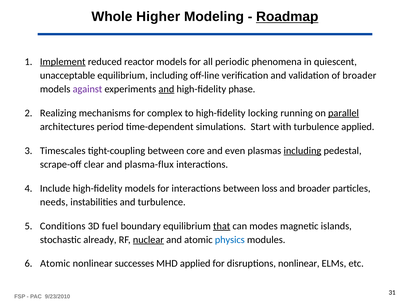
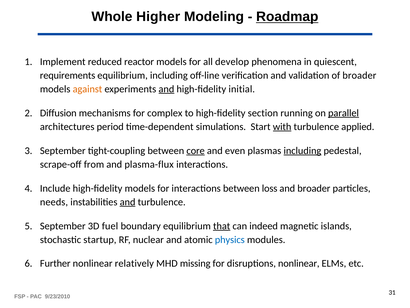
Implement underline: present -> none
periodic: periodic -> develop
unacceptable: unacceptable -> requirements
against colour: purple -> orange
phase: phase -> initial
Realizing: Realizing -> Diffusion
locking: locking -> section
with underline: none -> present
Timescales at (63, 150): Timescales -> September
core underline: none -> present
clear: clear -> from
and at (128, 202) underline: none -> present
Conditions at (63, 226): Conditions -> September
modes: modes -> indeed
already: already -> startup
nuclear underline: present -> none
Atomic at (55, 263): Atomic -> Further
successes: successes -> relatively
MHD applied: applied -> missing
